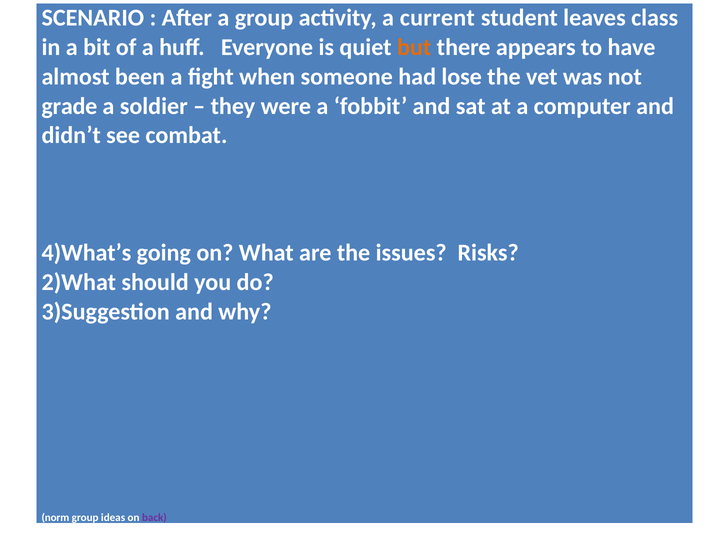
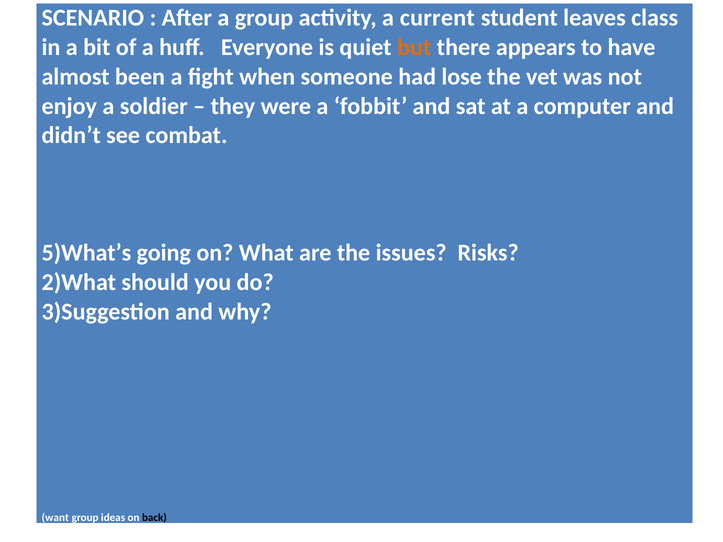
grade: grade -> enjoy
4)What’s: 4)What’s -> 5)What’s
norm: norm -> want
back colour: purple -> black
